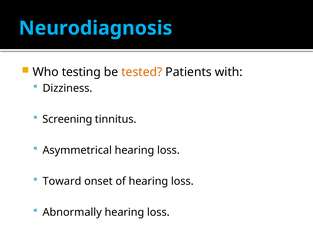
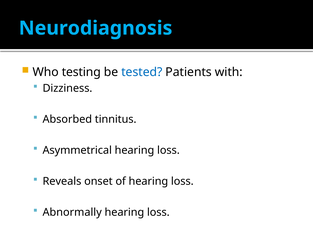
tested colour: orange -> blue
Screening: Screening -> Absorbed
Toward: Toward -> Reveals
